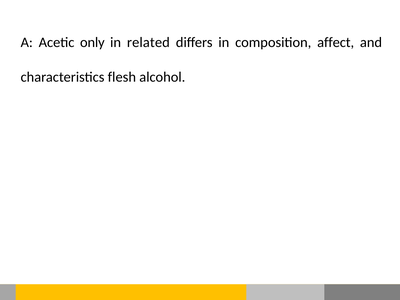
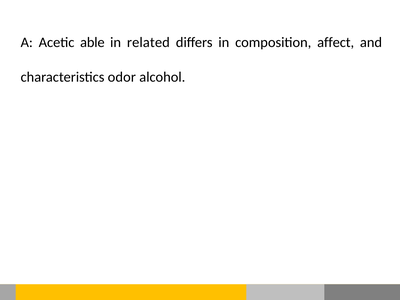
only: only -> able
flesh: flesh -> odor
